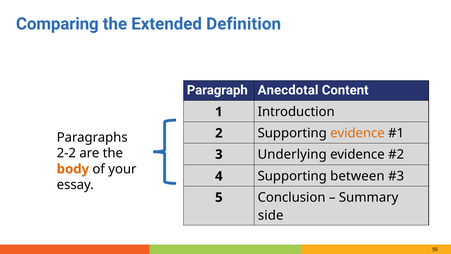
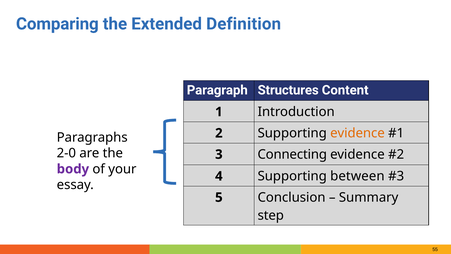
Anecdotal: Anecdotal -> Structures
2-2: 2-2 -> 2-0
Underlying: Underlying -> Connecting
body colour: orange -> purple
side: side -> step
